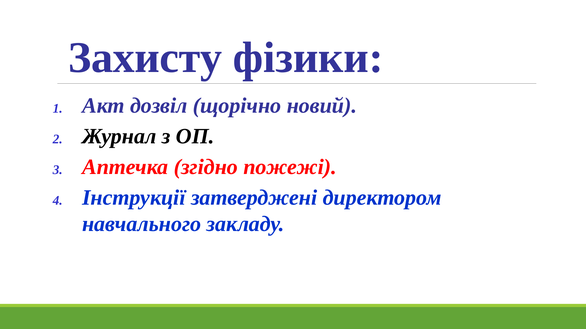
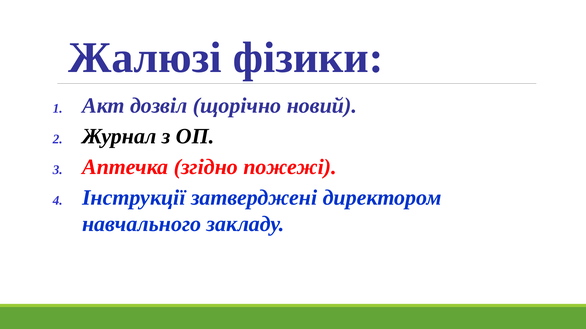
Захисту: Захисту -> Жалюзі
